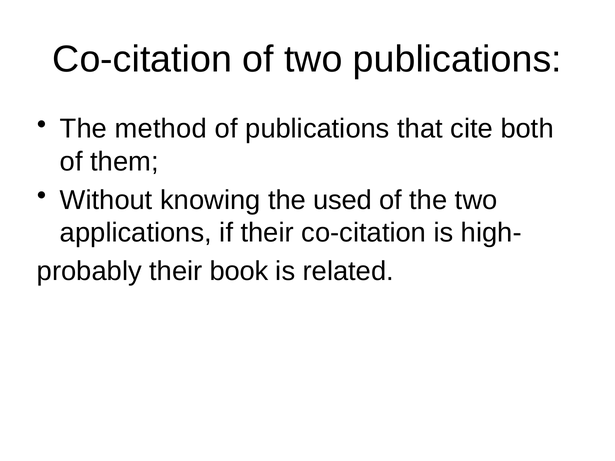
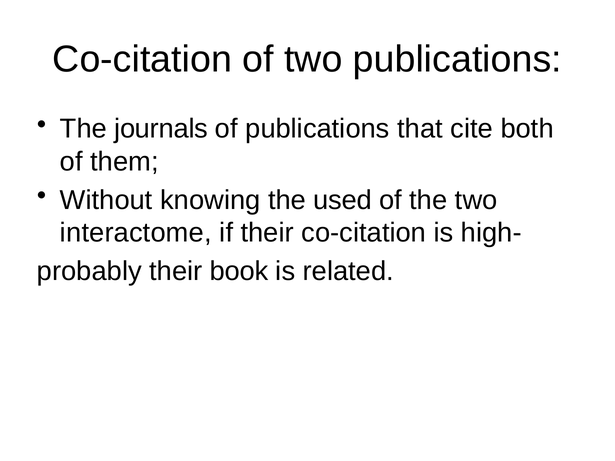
method: method -> journals
applications: applications -> interactome
